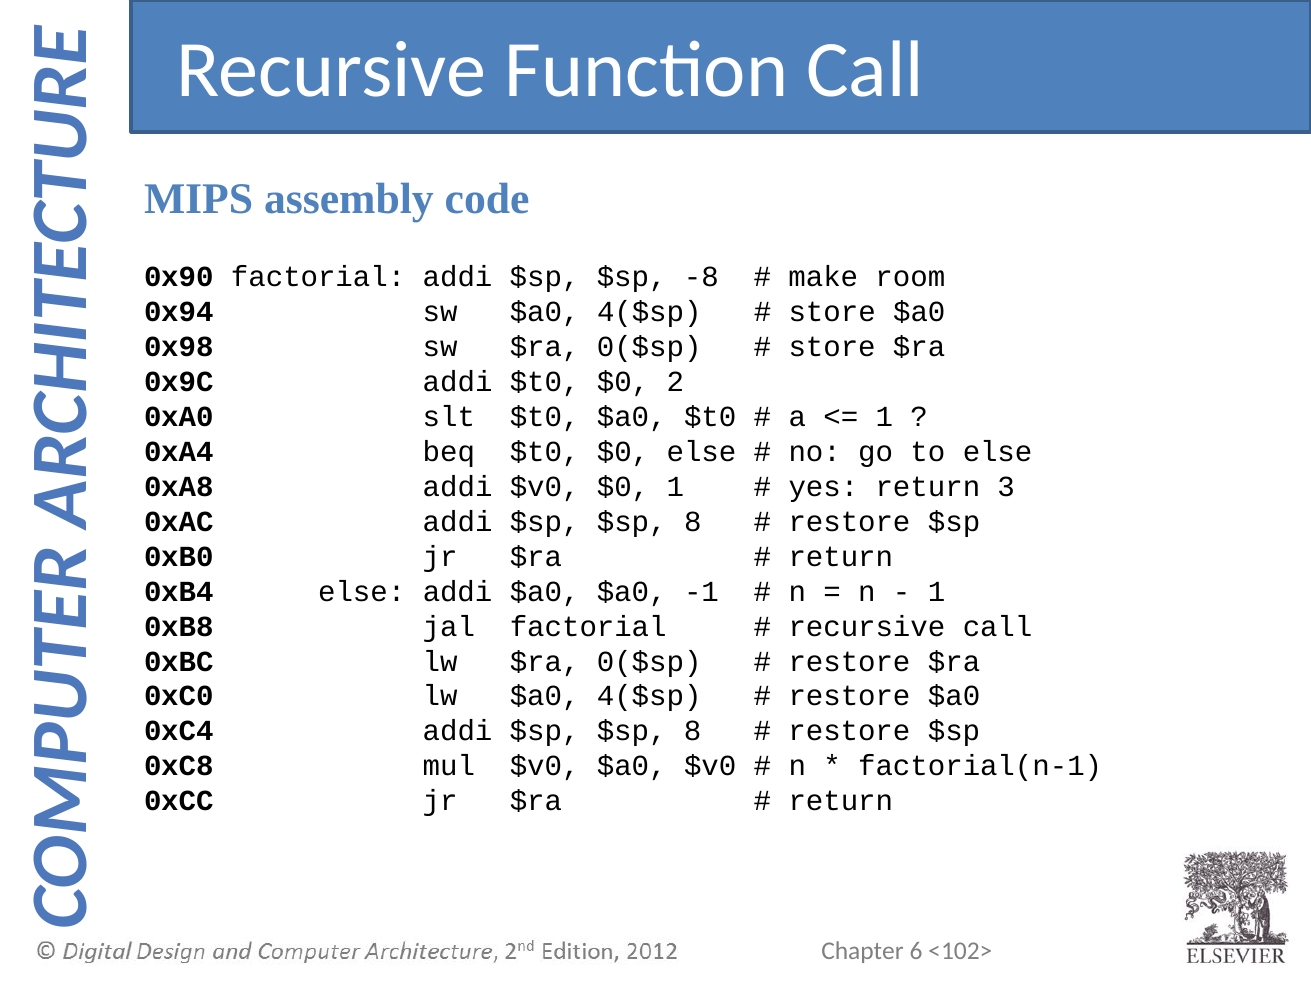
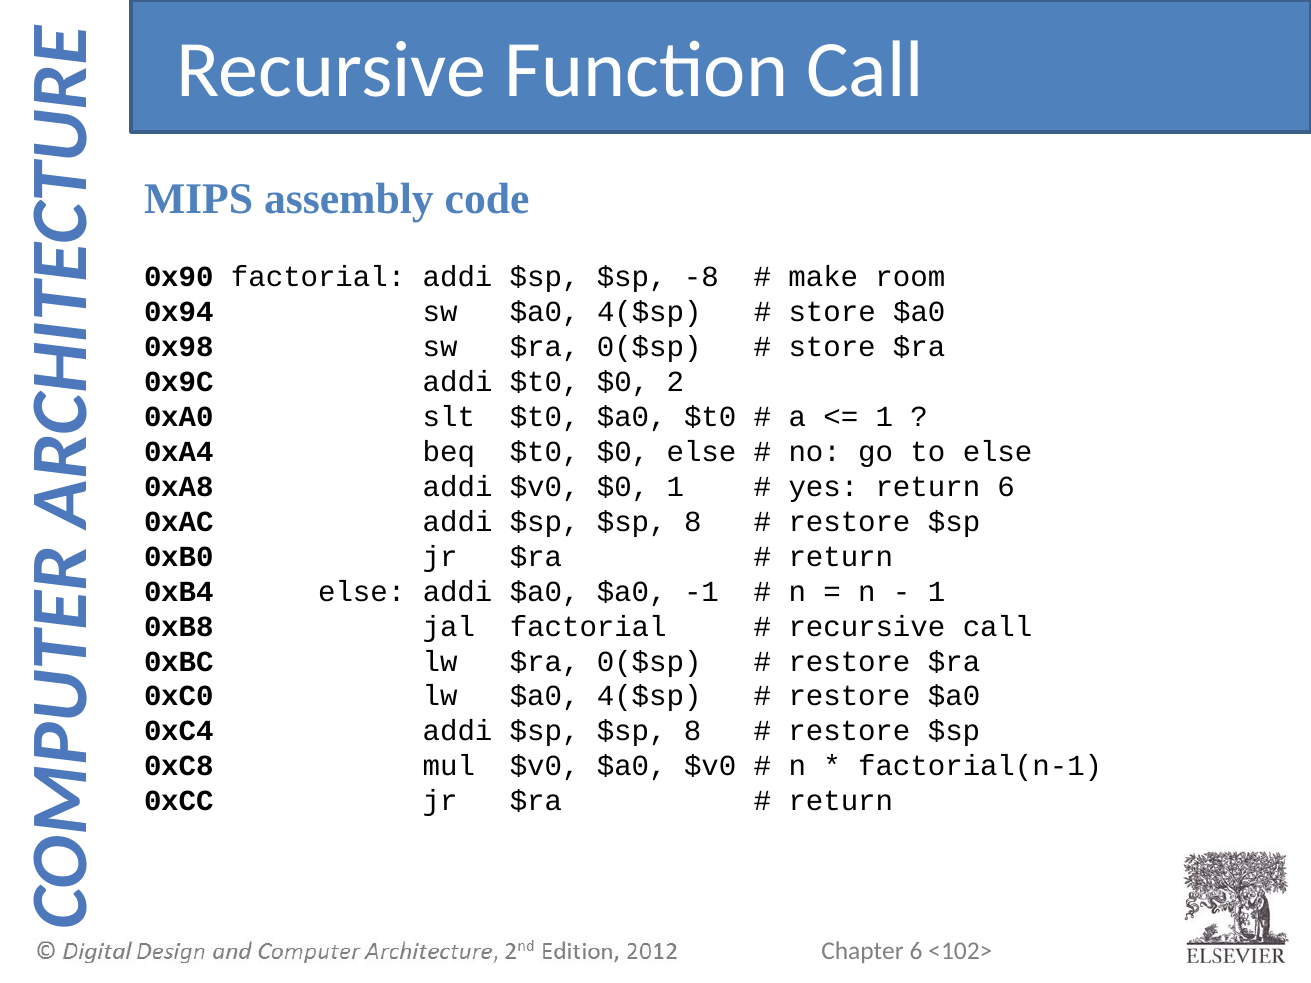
return 3: 3 -> 6
